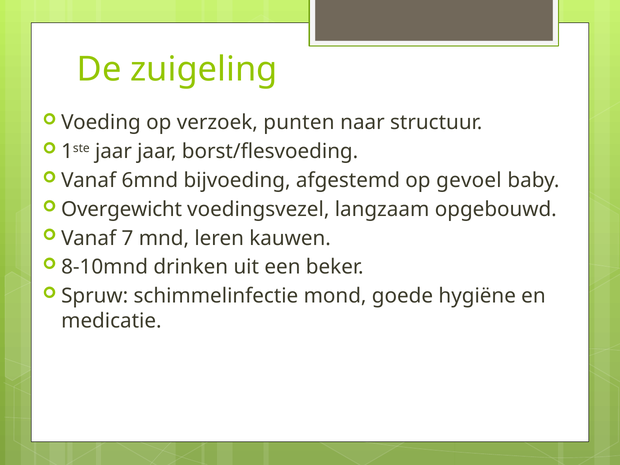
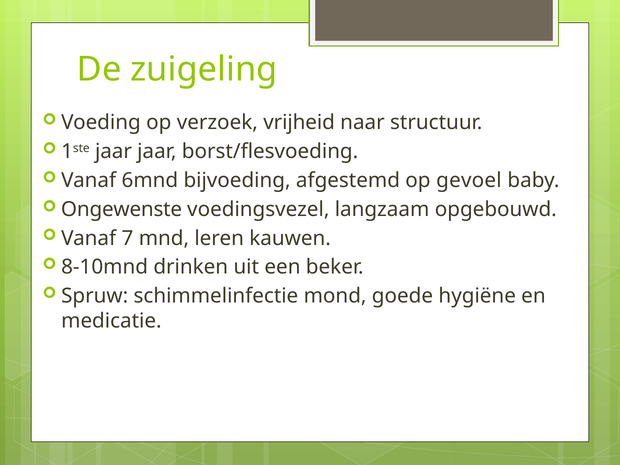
punten: punten -> vrijheid
Overgewicht: Overgewicht -> Ongewenste
